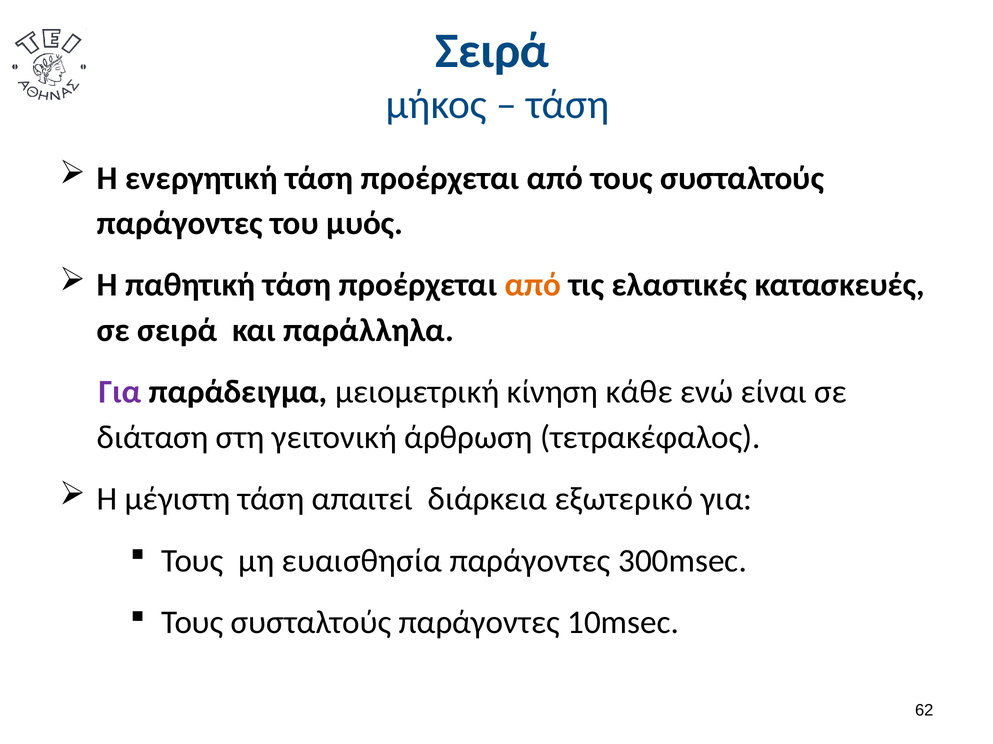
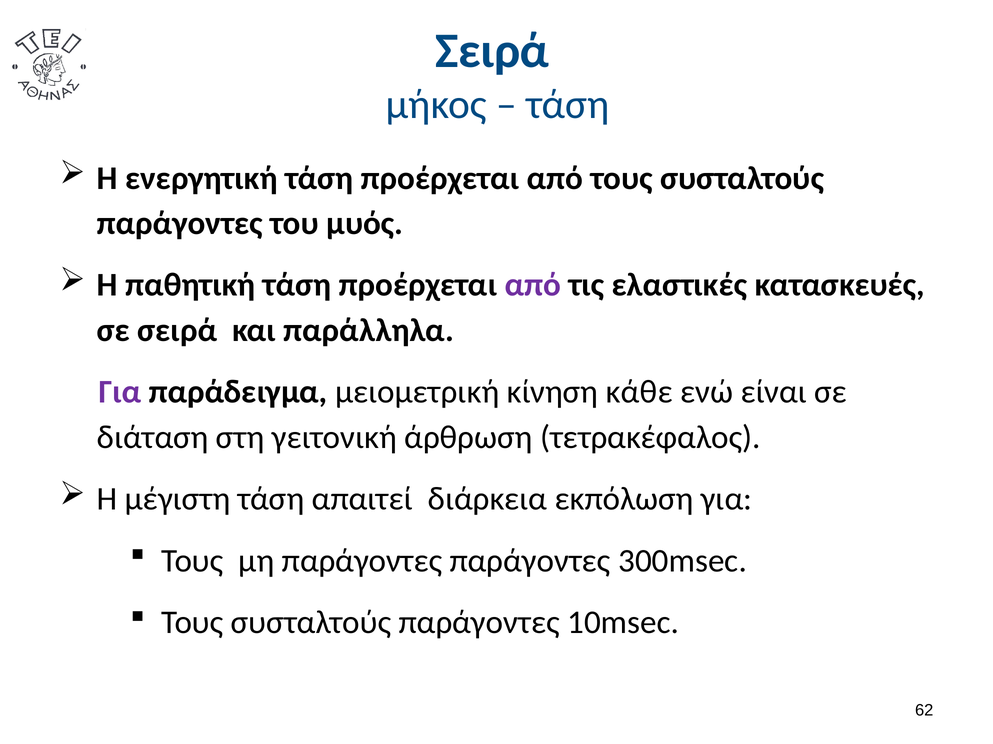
από at (533, 285) colour: orange -> purple
εξωτερικό: εξωτερικό -> εκπόλωση
μη ευαισθησία: ευαισθησία -> παράγοντες
